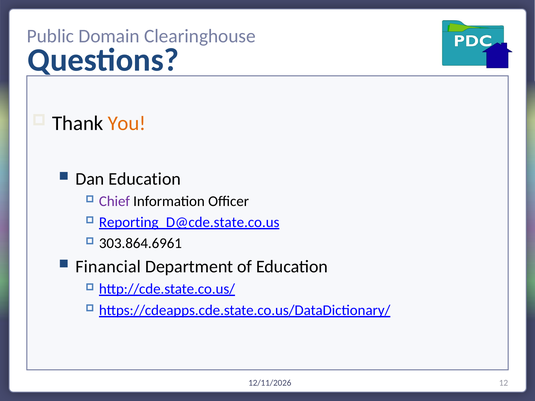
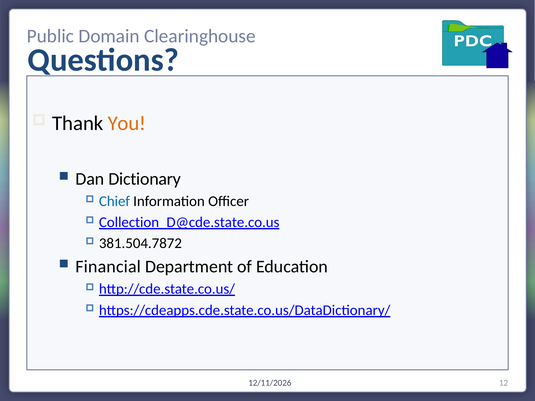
Dan Education: Education -> Dictionary
Chief colour: purple -> blue
Reporting_D@cde.state.co.us: Reporting_D@cde.state.co.us -> Collection_D@cde.state.co.us
303.864.6961: 303.864.6961 -> 381.504.7872
